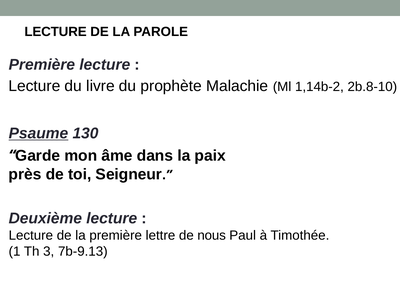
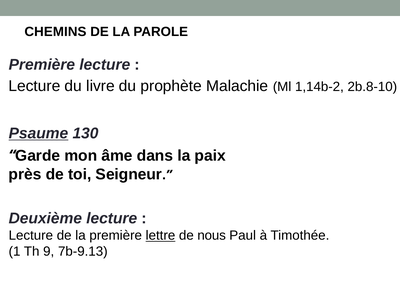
LECTURE at (56, 32): LECTURE -> CHEMINS
lettre underline: none -> present
3: 3 -> 9
